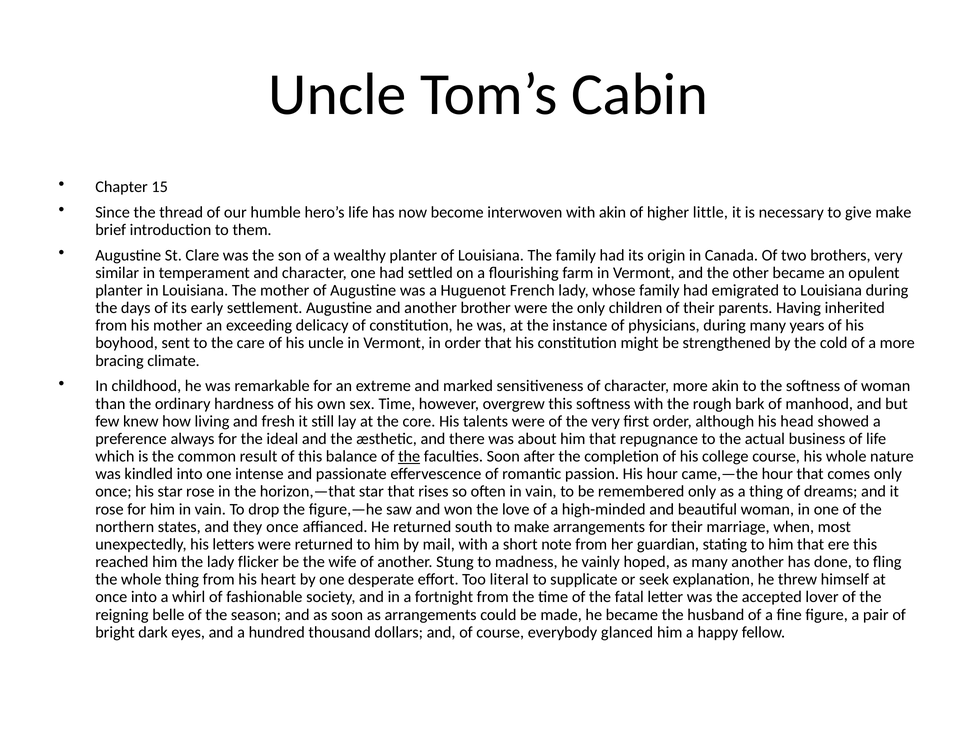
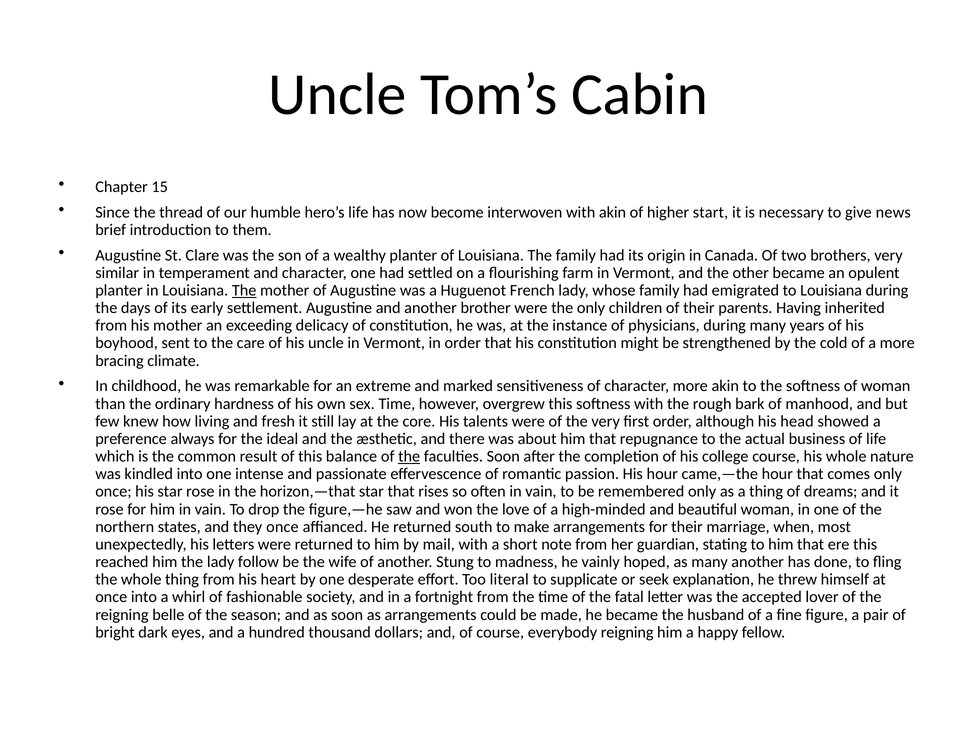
little: little -> start
give make: make -> news
The at (244, 290) underline: none -> present
flicker: flicker -> follow
everybody glanced: glanced -> reigning
